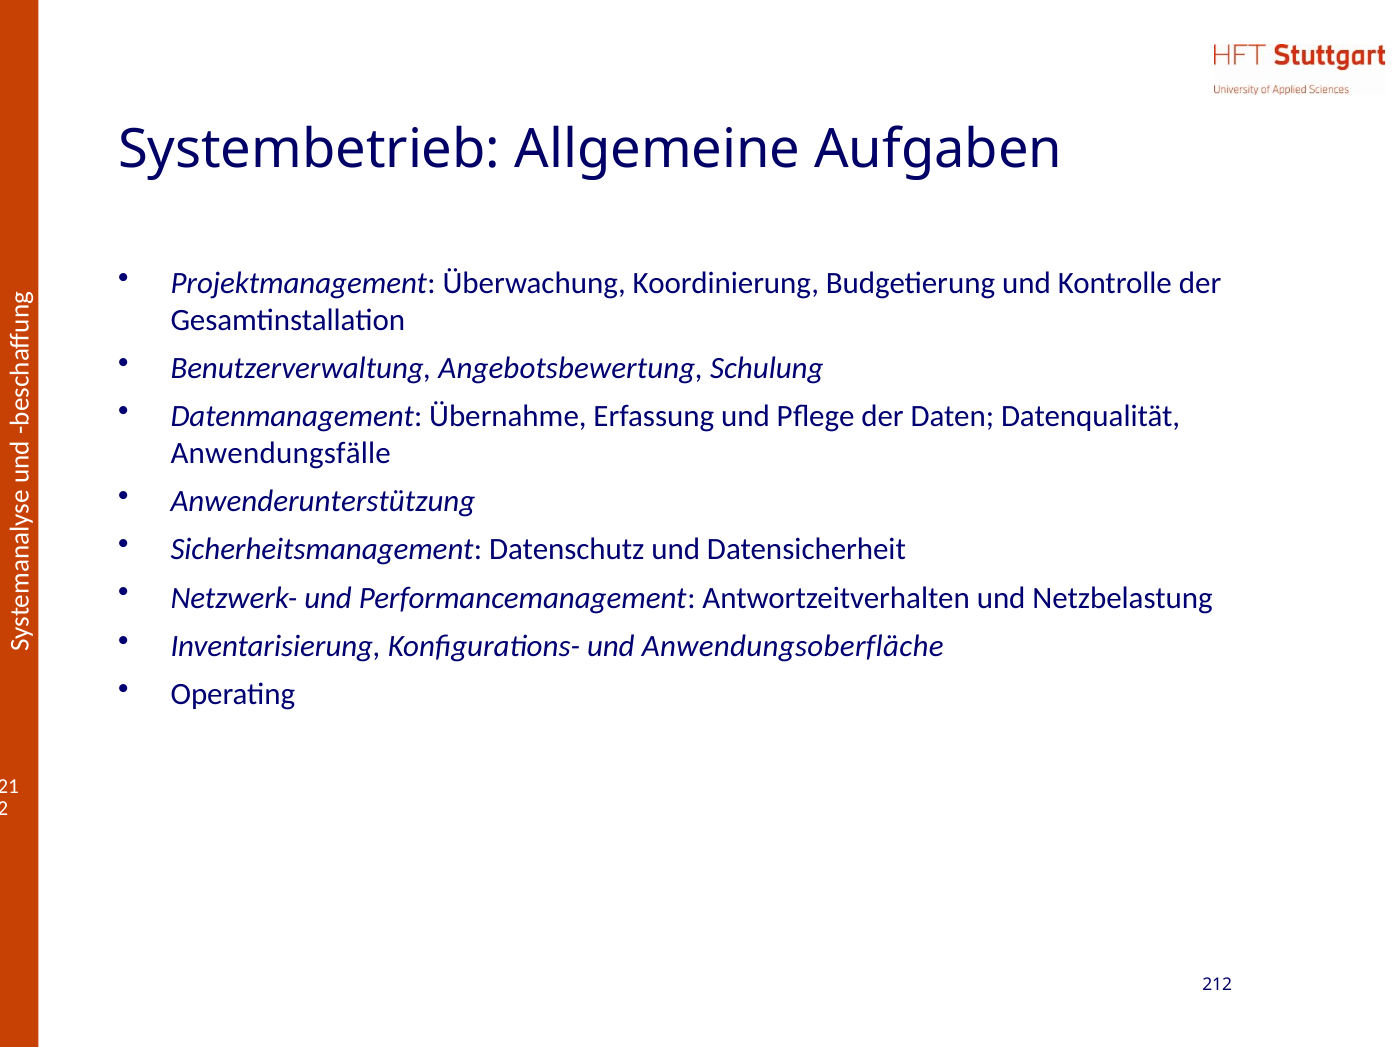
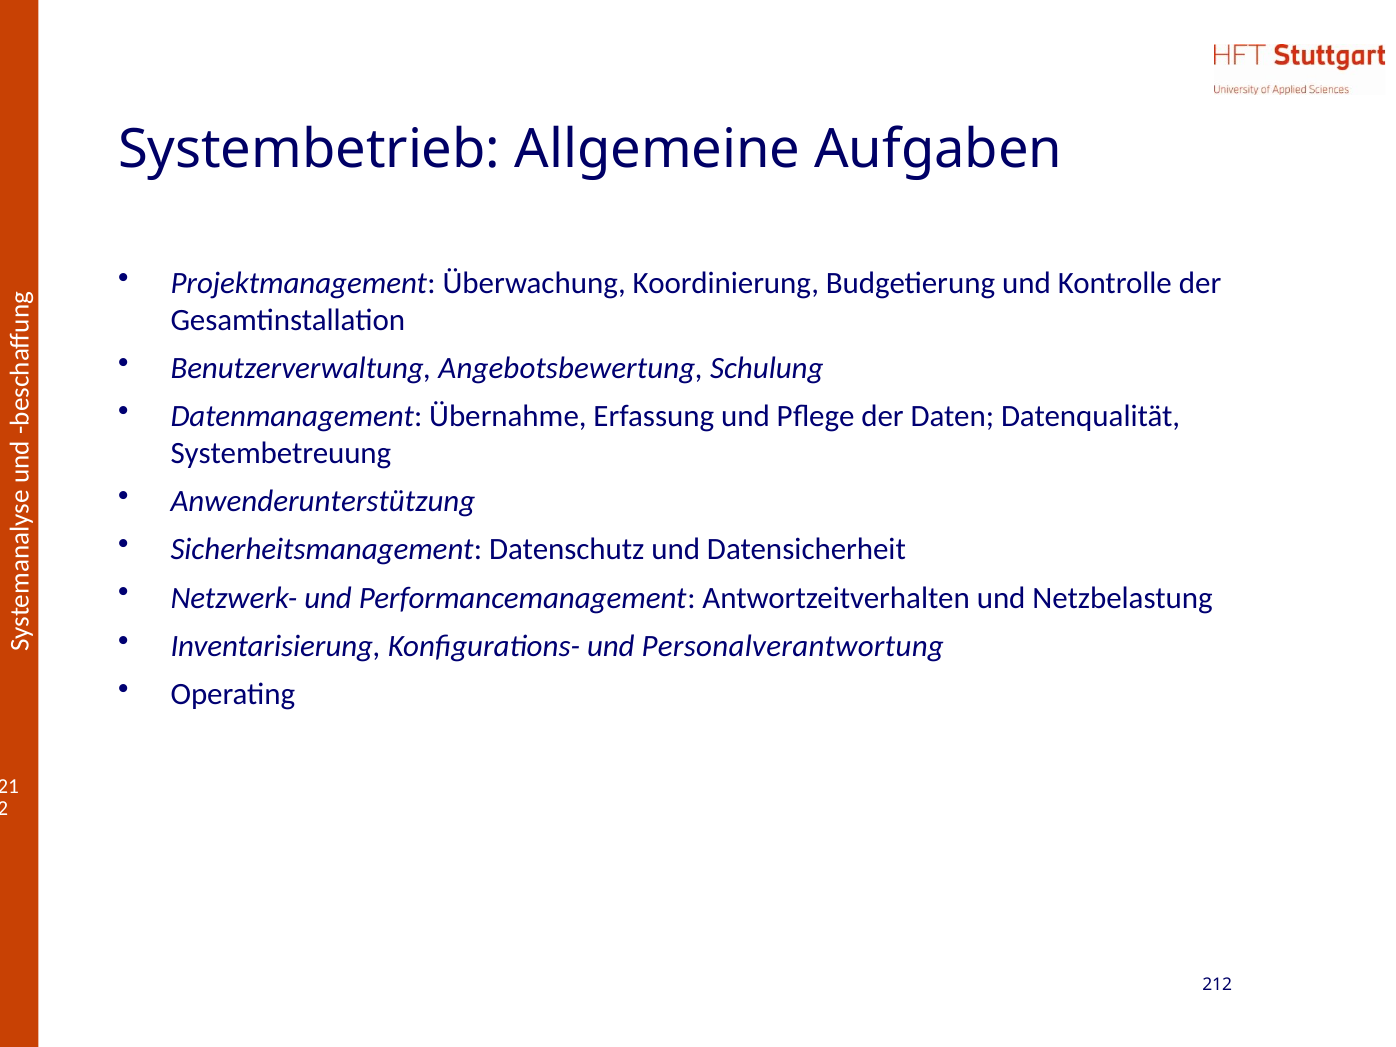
Anwendungsfälle: Anwendungsfälle -> Systembetreuung
Anwendungsoberfläche: Anwendungsoberfläche -> Personalverantwortung
